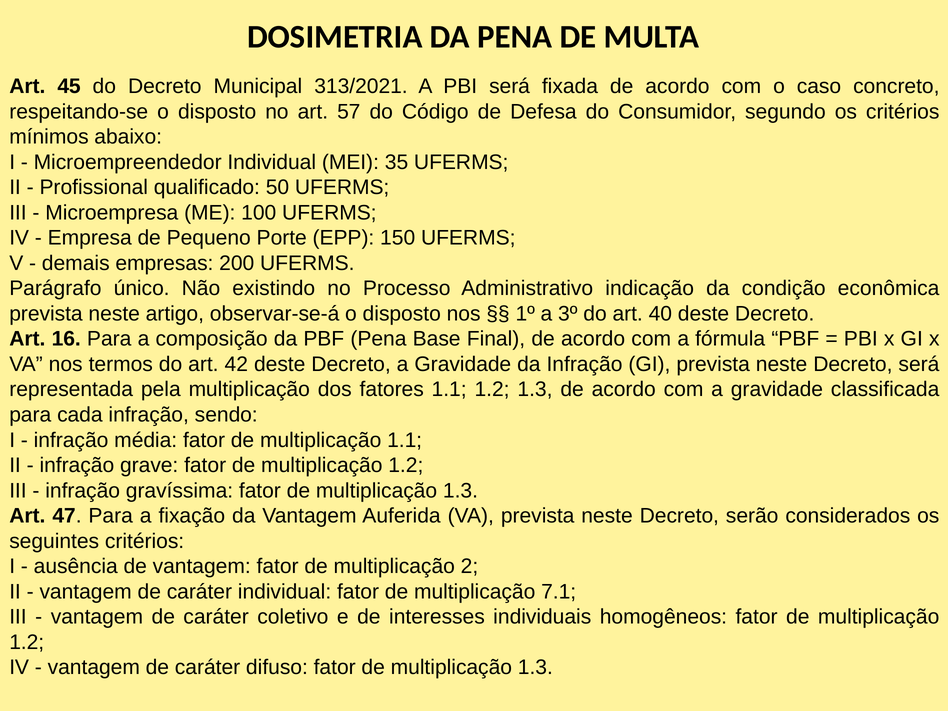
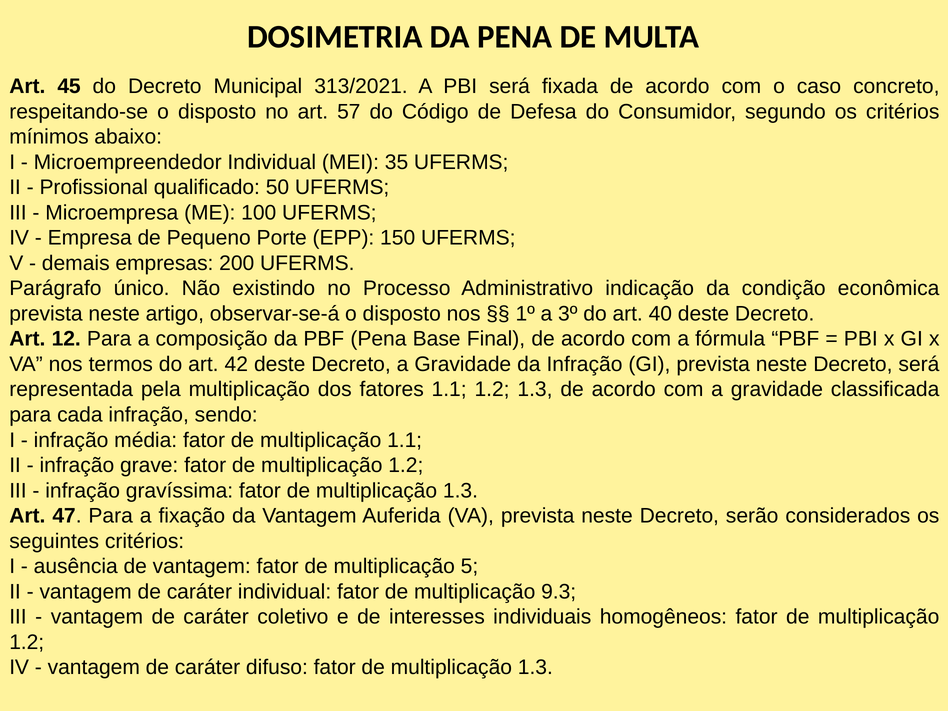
16: 16 -> 12
2: 2 -> 5
7.1: 7.1 -> 9.3
